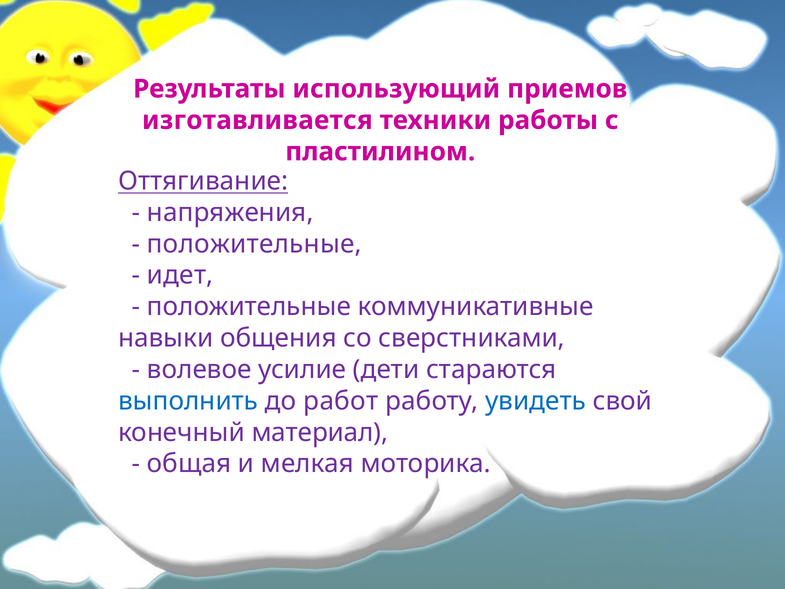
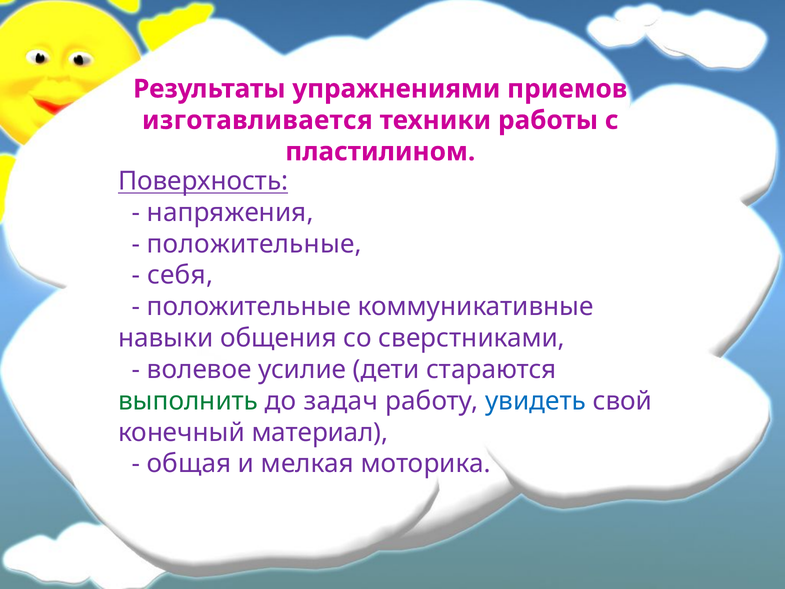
использующий: использующий -> упражнениями
Оттягивание: Оттягивание -> Поверхность
идет: идет -> себя
выполнить colour: blue -> green
работ: работ -> задач
